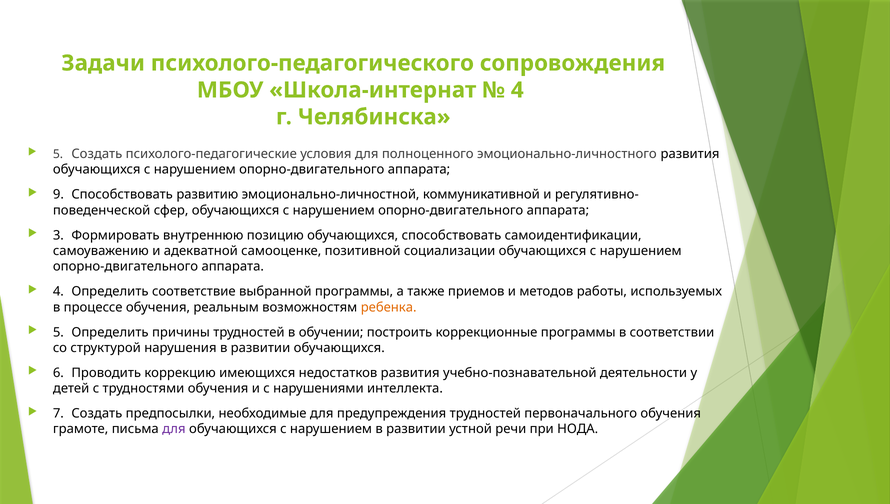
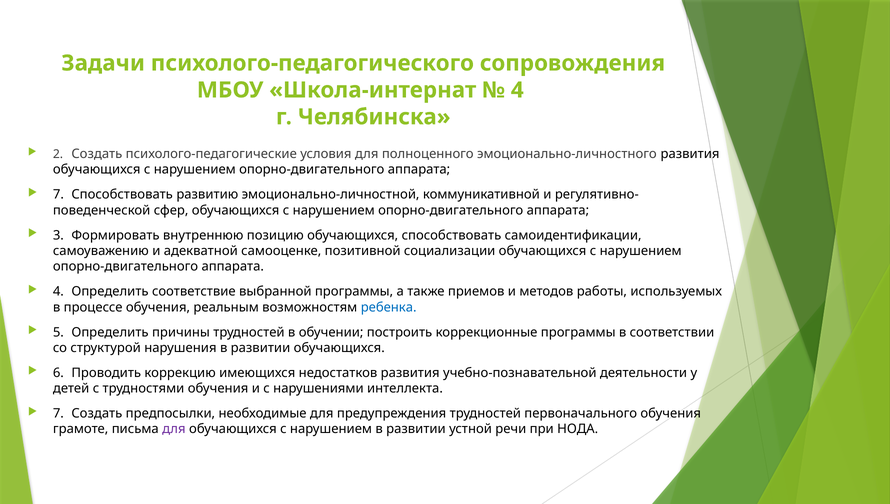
5 at (58, 154): 5 -> 2
9 at (58, 195): 9 -> 7
ребенка colour: orange -> blue
